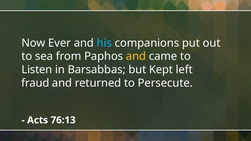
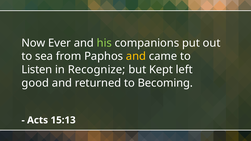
his colour: light blue -> light green
Barsabbas: Barsabbas -> Recognize
fraud: fraud -> good
Persecute: Persecute -> Becoming
76:13: 76:13 -> 15:13
